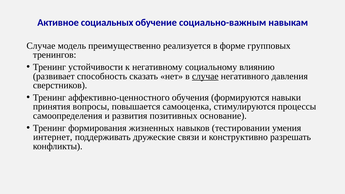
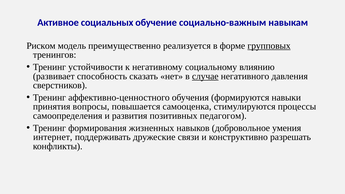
Случае at (41, 46): Случае -> Риском
групповых underline: none -> present
основание: основание -> педагогом
тестировании: тестировании -> добровольное
